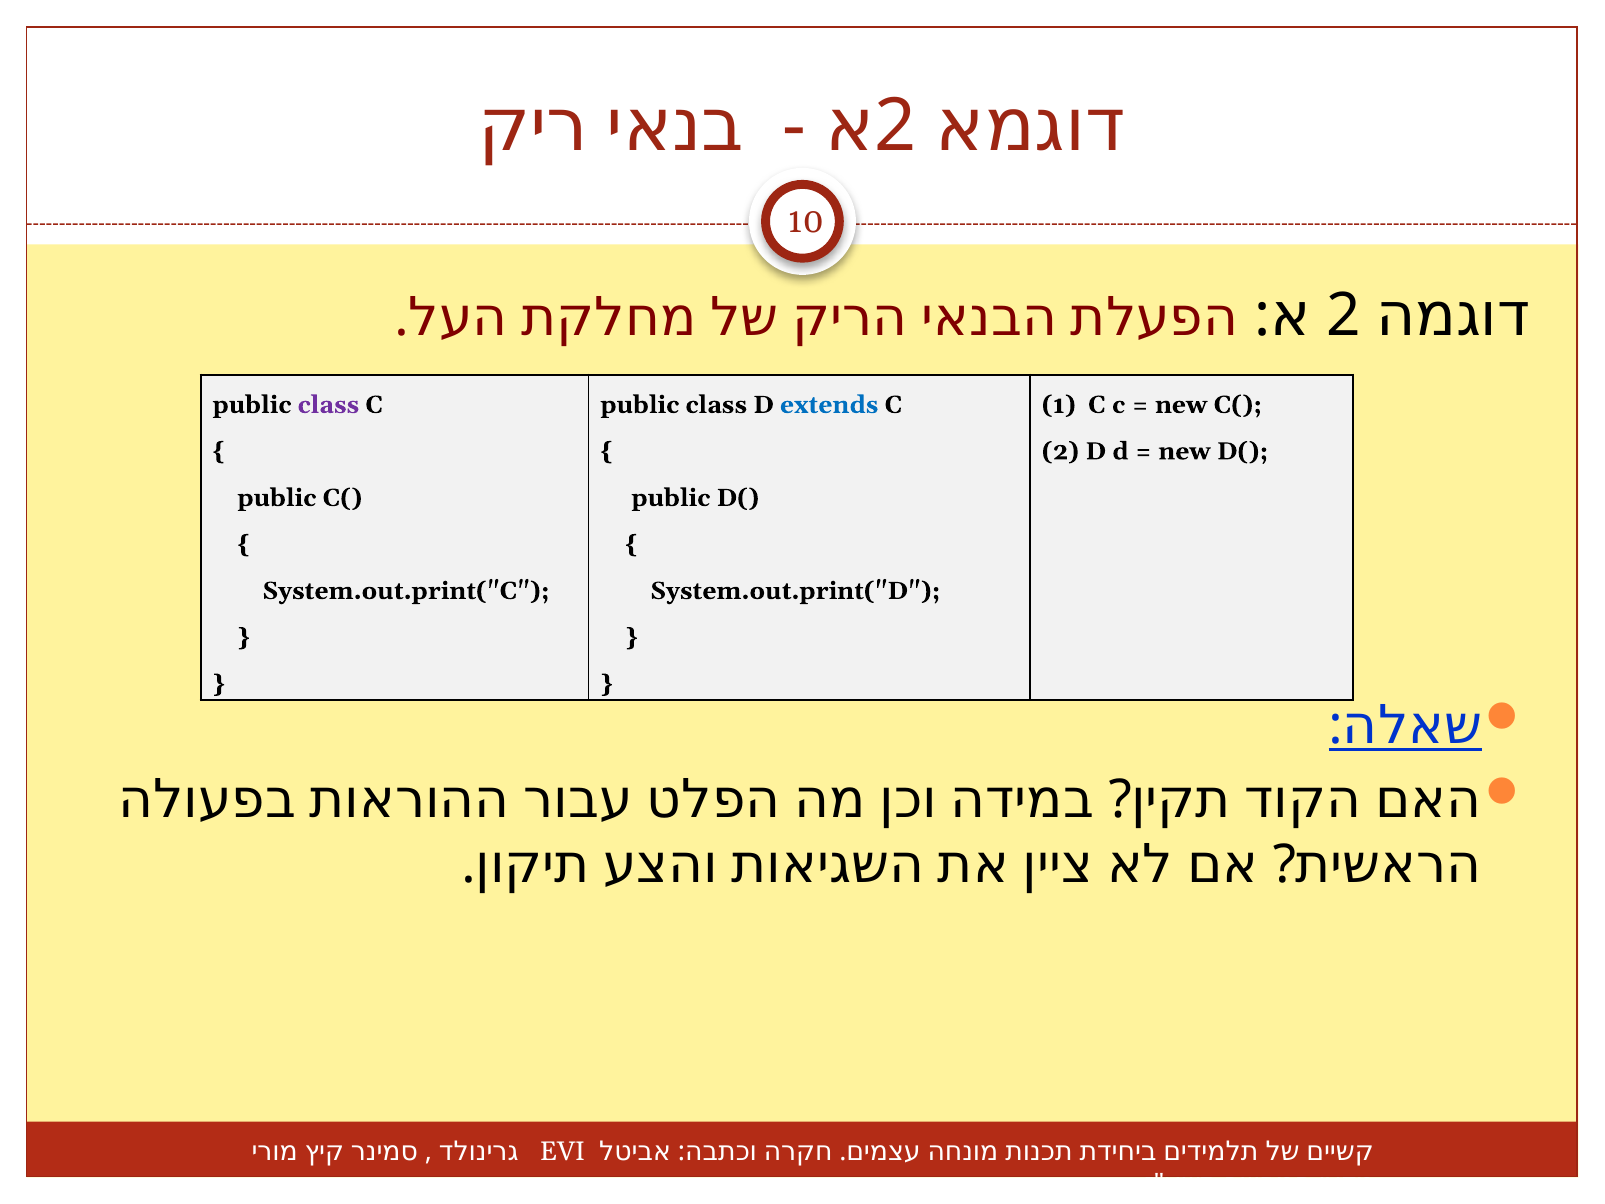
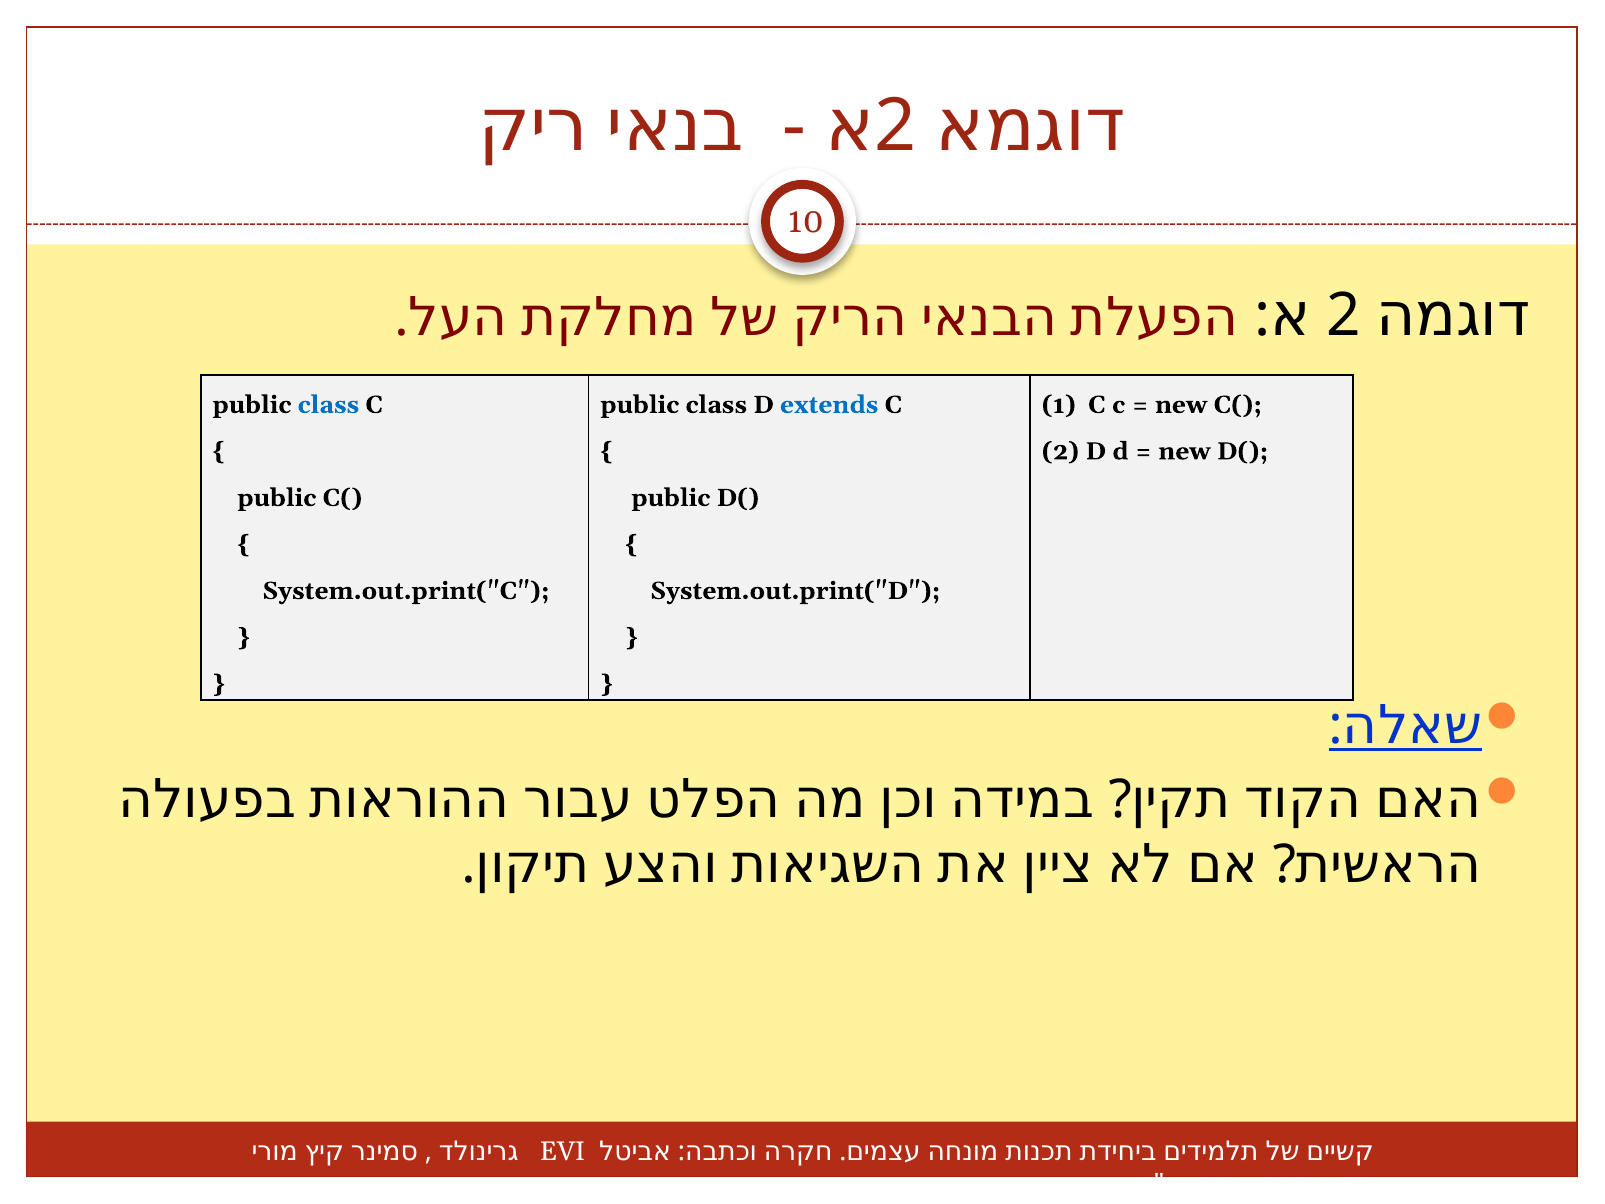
class at (328, 405) colour: purple -> blue
